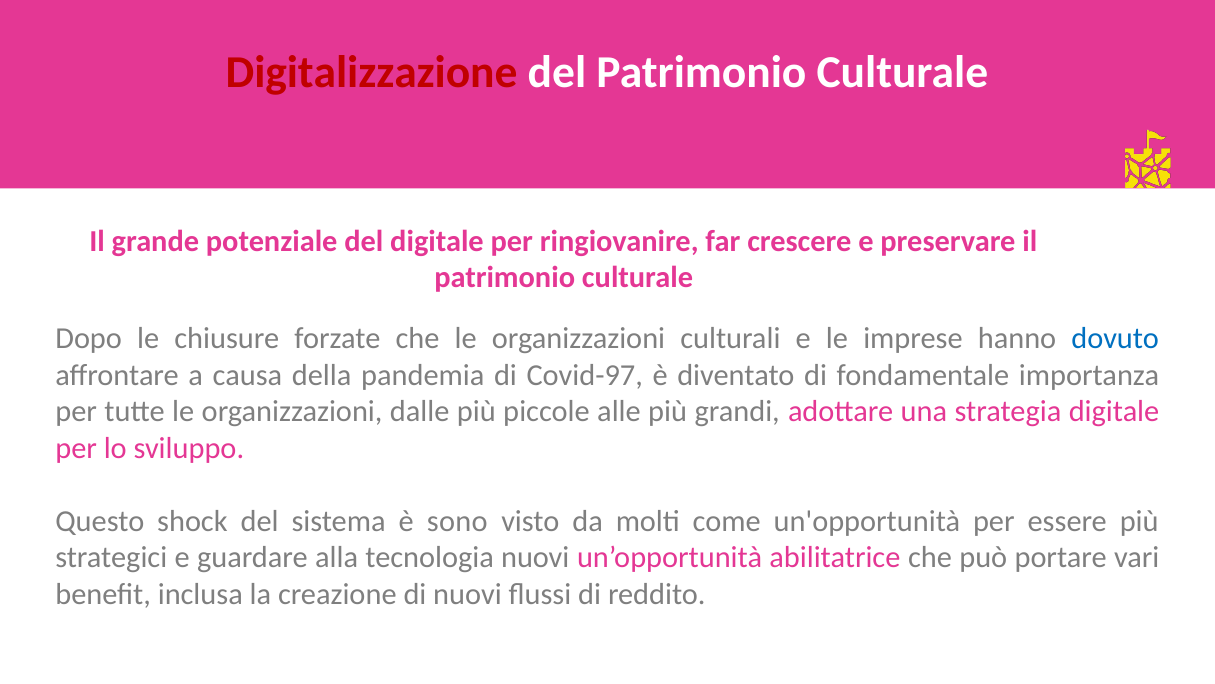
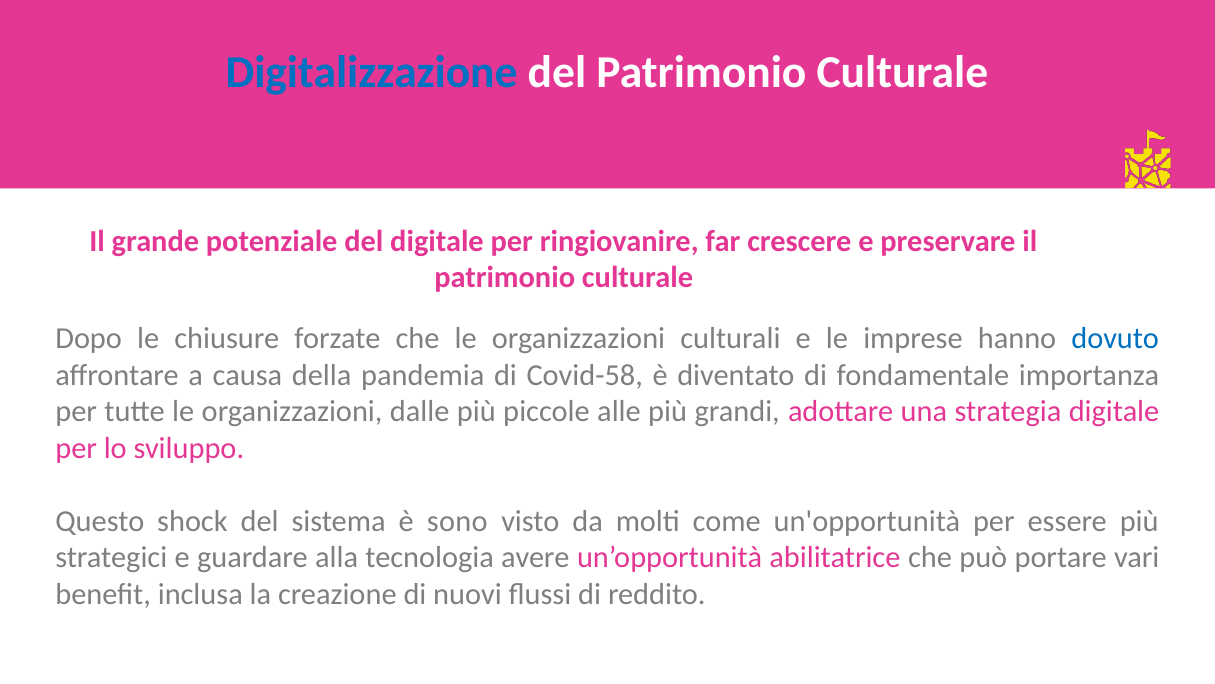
Digitalizzazione colour: red -> blue
Covid-97: Covid-97 -> Covid-58
tecnologia nuovi: nuovi -> avere
